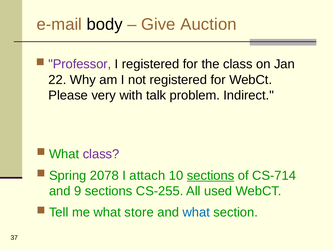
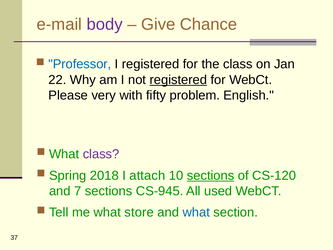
body colour: black -> purple
Auction: Auction -> Chance
Professor colour: purple -> blue
registered at (178, 80) underline: none -> present
talk: talk -> fifty
Indirect: Indirect -> English
2078: 2078 -> 2018
CS-714: CS-714 -> CS-120
9: 9 -> 7
CS-255: CS-255 -> CS-945
